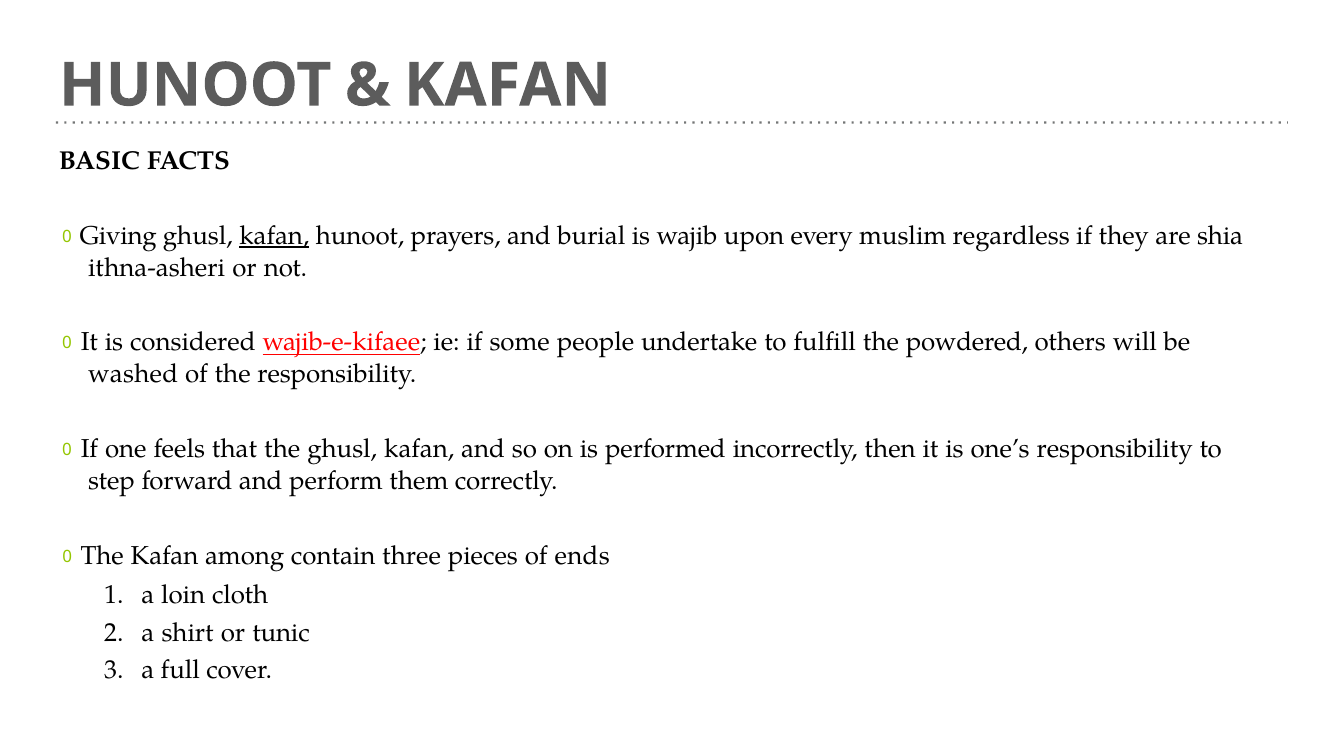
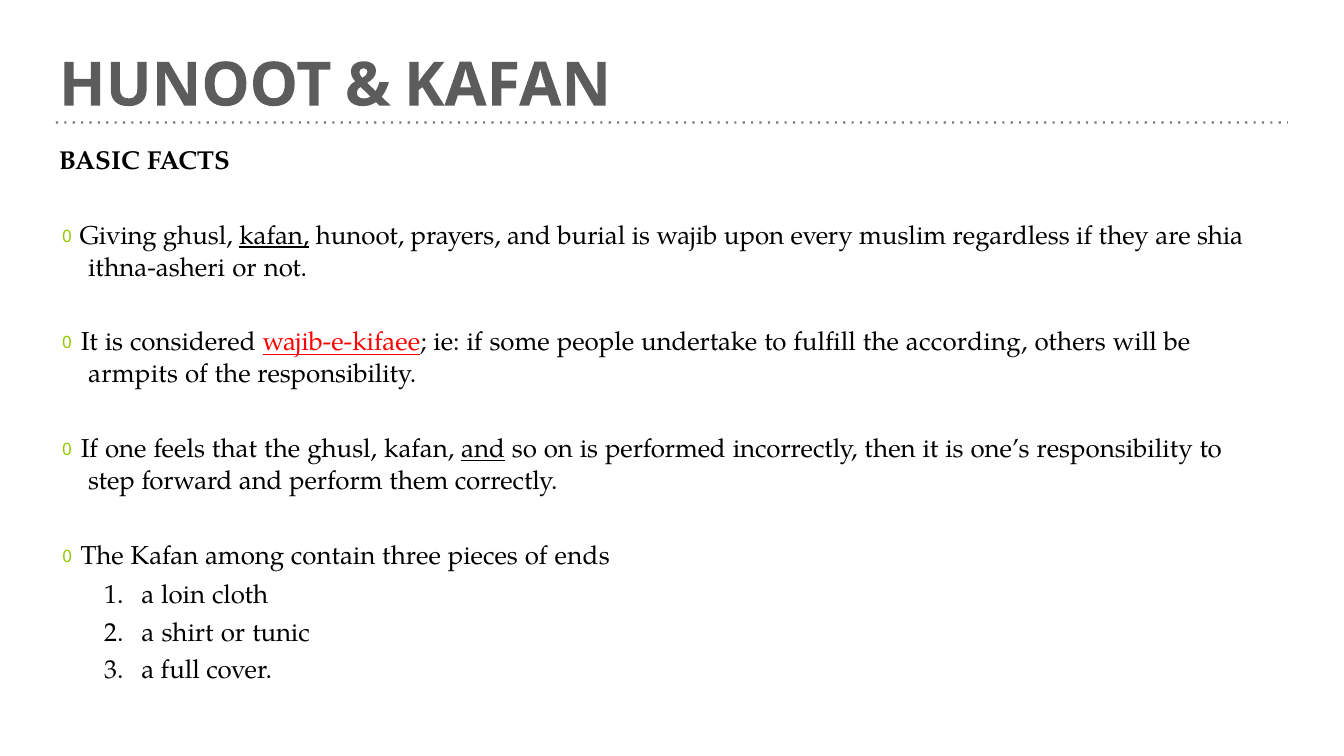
powdered: powdered -> according
washed: washed -> armpits
and at (483, 449) underline: none -> present
